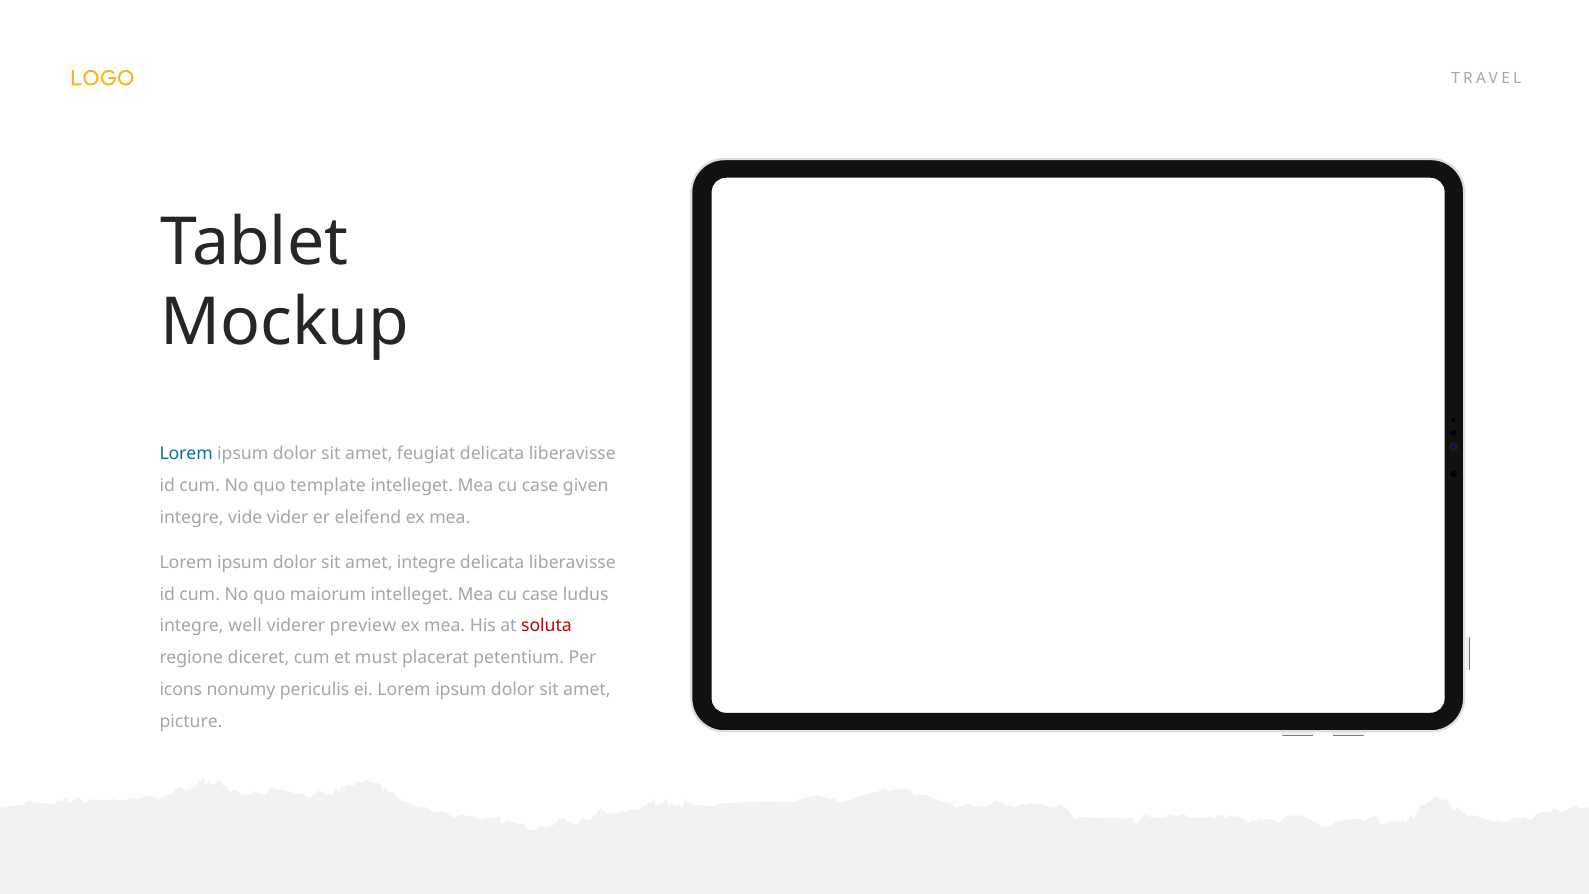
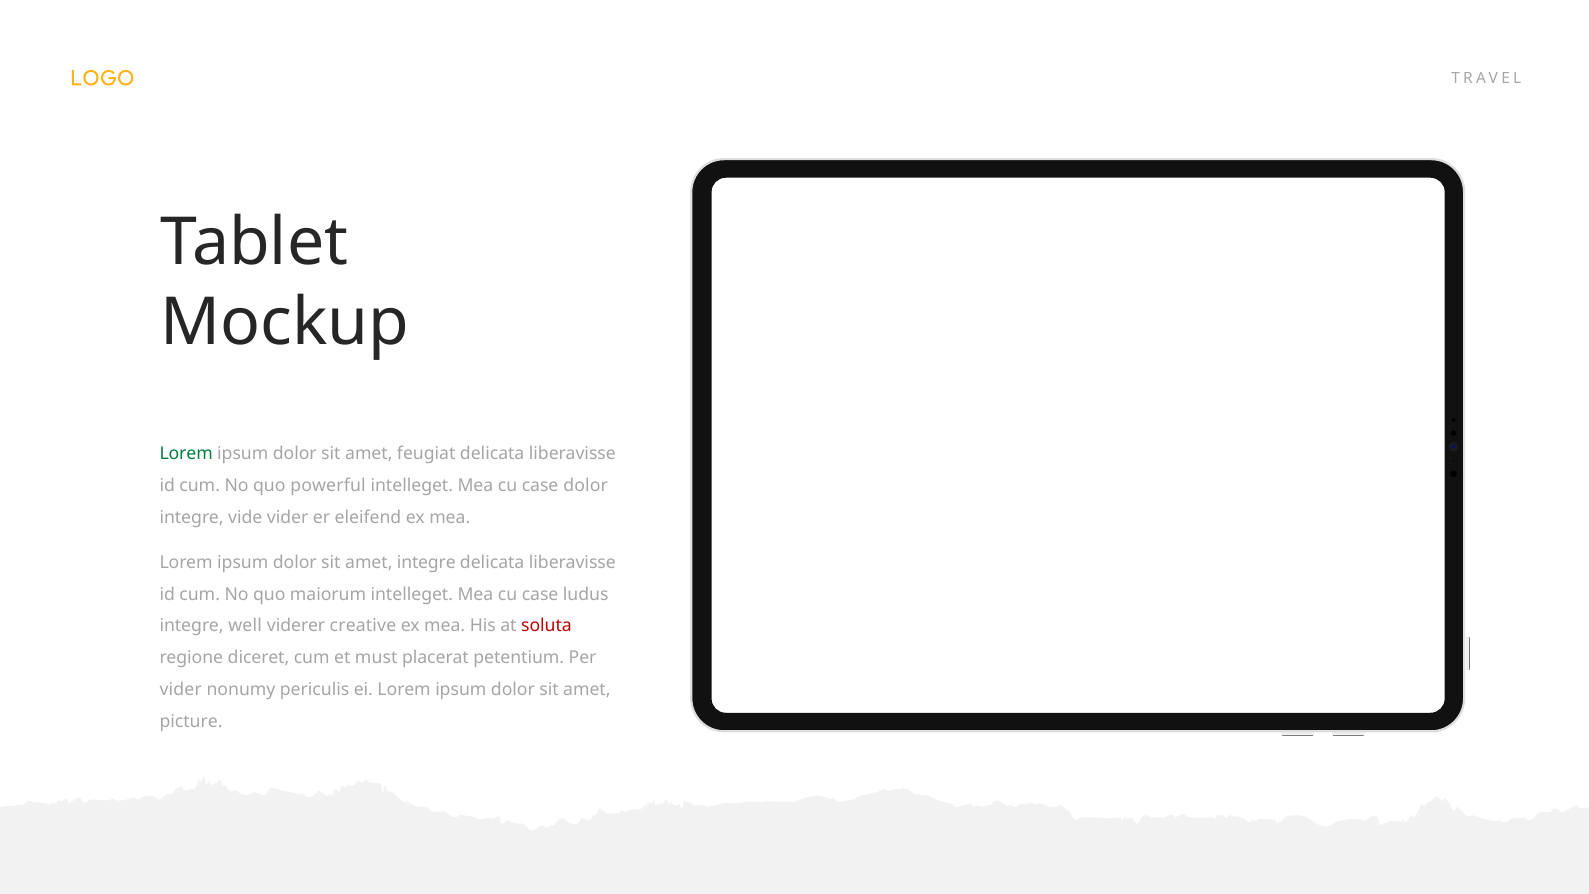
Lorem at (186, 454) colour: blue -> green
template: template -> powerful
case given: given -> dolor
preview: preview -> creative
icons at (181, 689): icons -> vider
